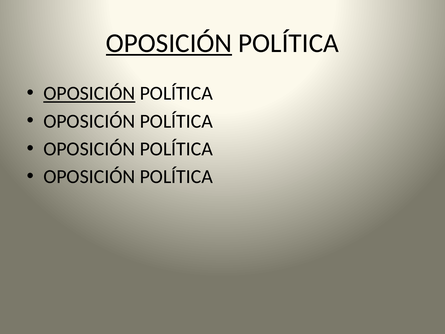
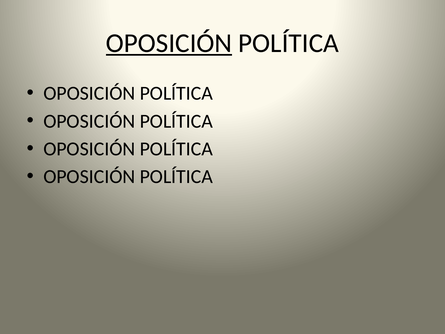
OPOSICIÓN at (89, 93) underline: present -> none
